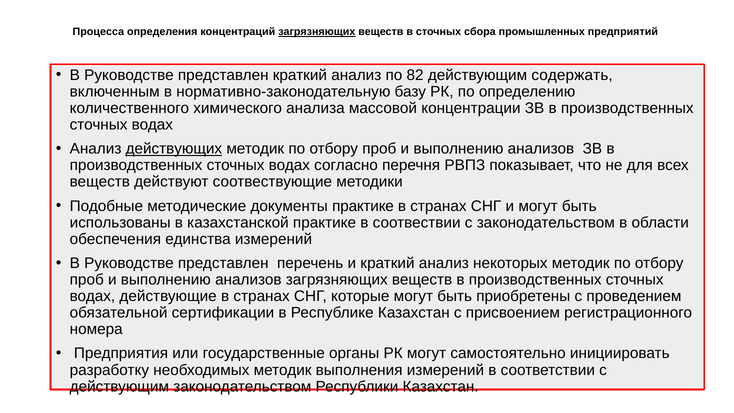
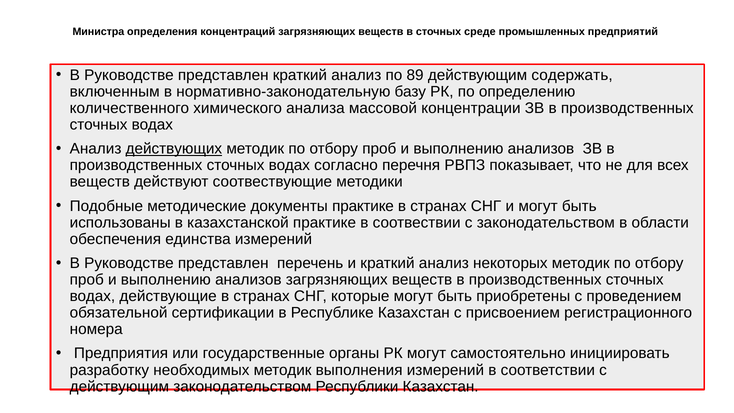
Процесса: Процесса -> Министра
загрязняющих at (317, 32) underline: present -> none
сбора: сбора -> среде
82: 82 -> 89
